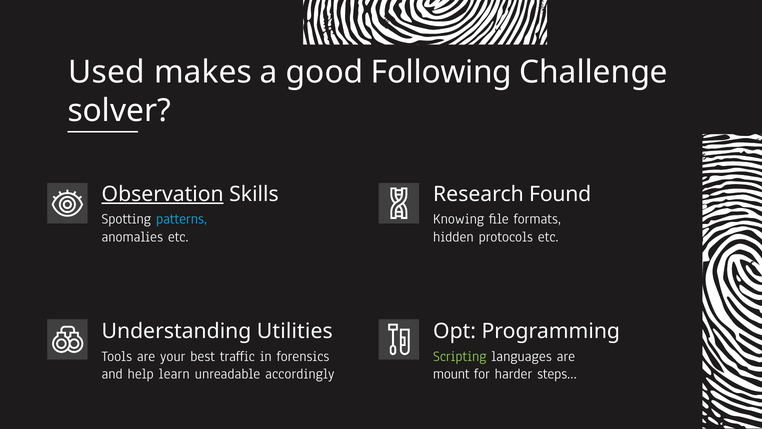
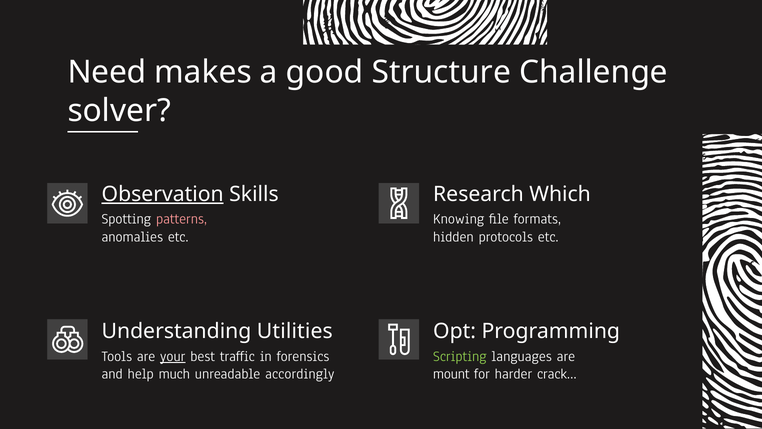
Used: Used -> Need
Following: Following -> Structure
Found: Found -> Which
patterns colour: light blue -> pink
your underline: none -> present
learn: learn -> much
steps…: steps… -> crack…
